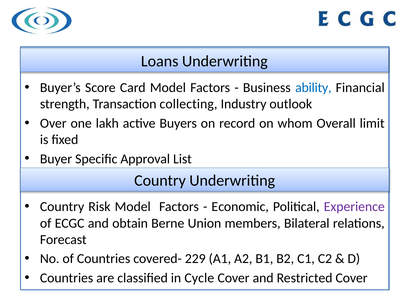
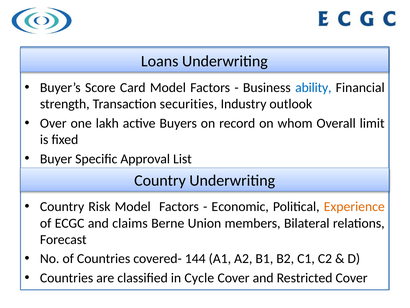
collecting: collecting -> securities
Experience colour: purple -> orange
obtain: obtain -> claims
229: 229 -> 144
